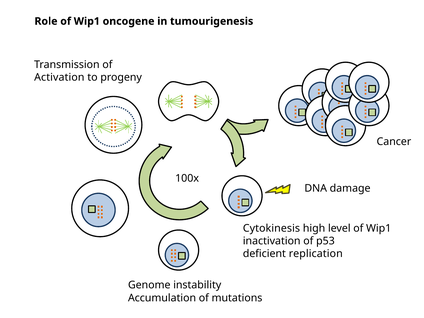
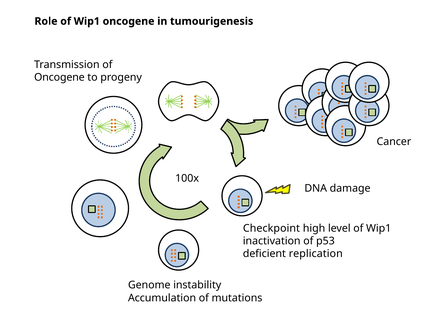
Activation at (59, 77): Activation -> Oncogene
Cytokinesis: Cytokinesis -> Checkpoint
